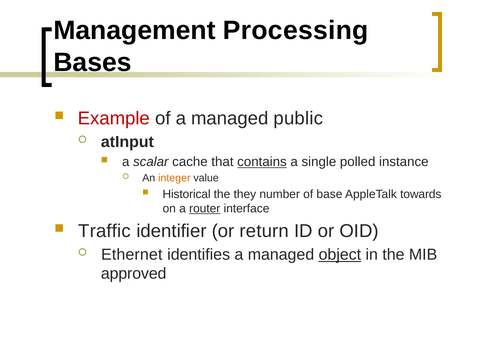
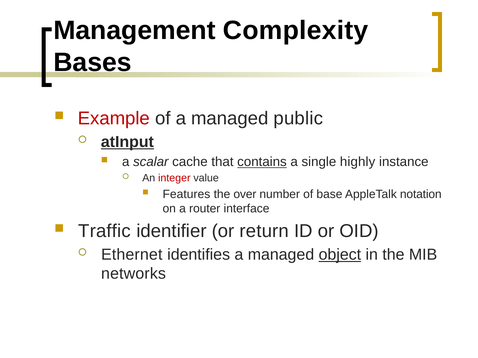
Processing: Processing -> Complexity
atInput underline: none -> present
polled: polled -> highly
integer colour: orange -> red
Historical: Historical -> Features
they: they -> over
towards: towards -> notation
router underline: present -> none
approved: approved -> networks
